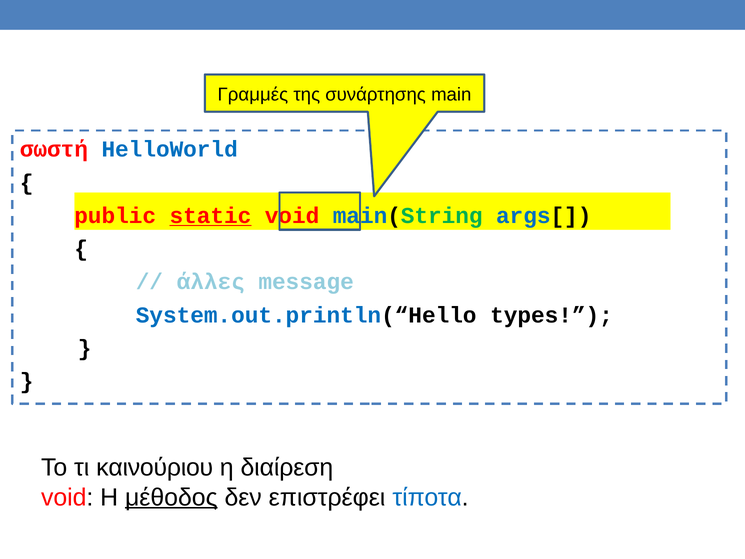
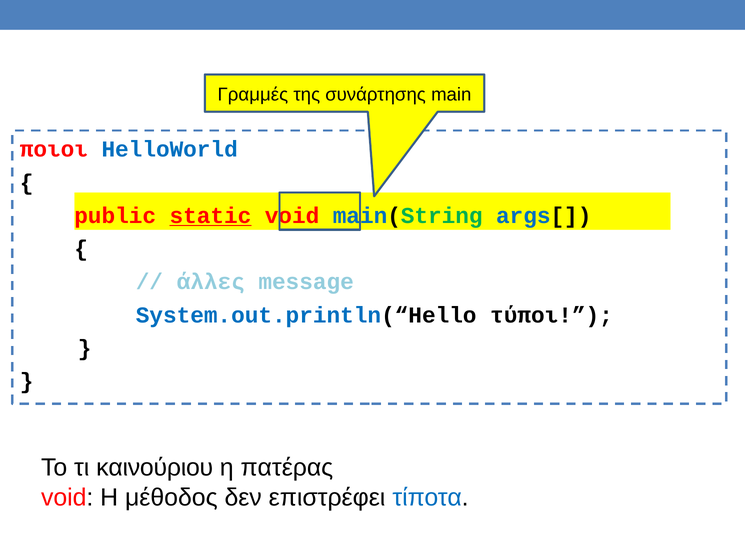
σωστή: σωστή -> ποιοι
types: types -> τύποι
διαίρεση: διαίρεση -> πατέρας
μέθοδος underline: present -> none
